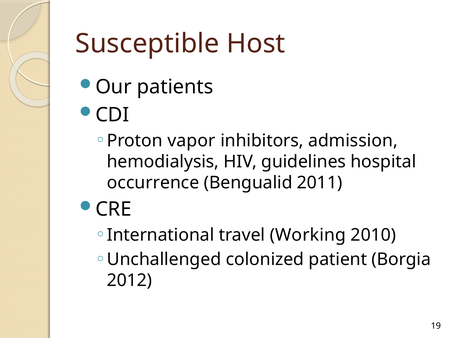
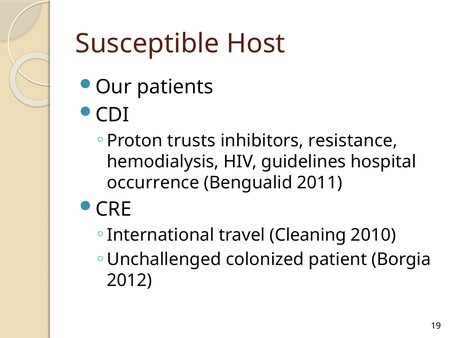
vapor: vapor -> trusts
admission: admission -> resistance
Working: Working -> Cleaning
